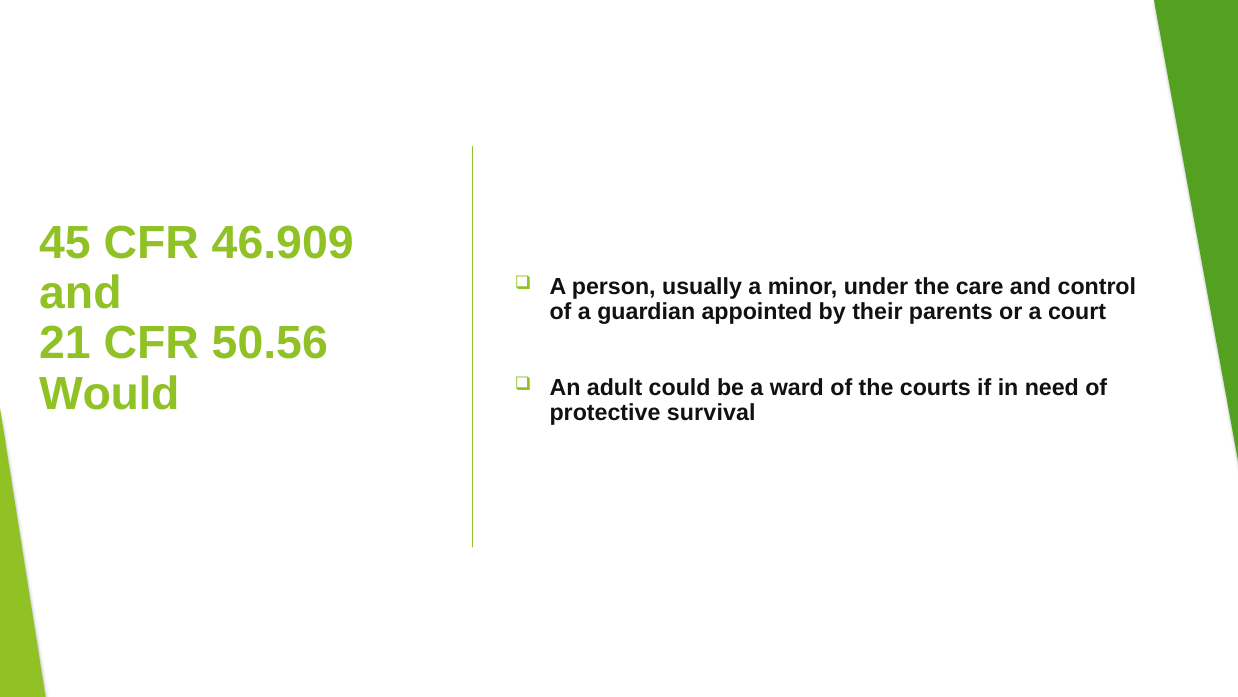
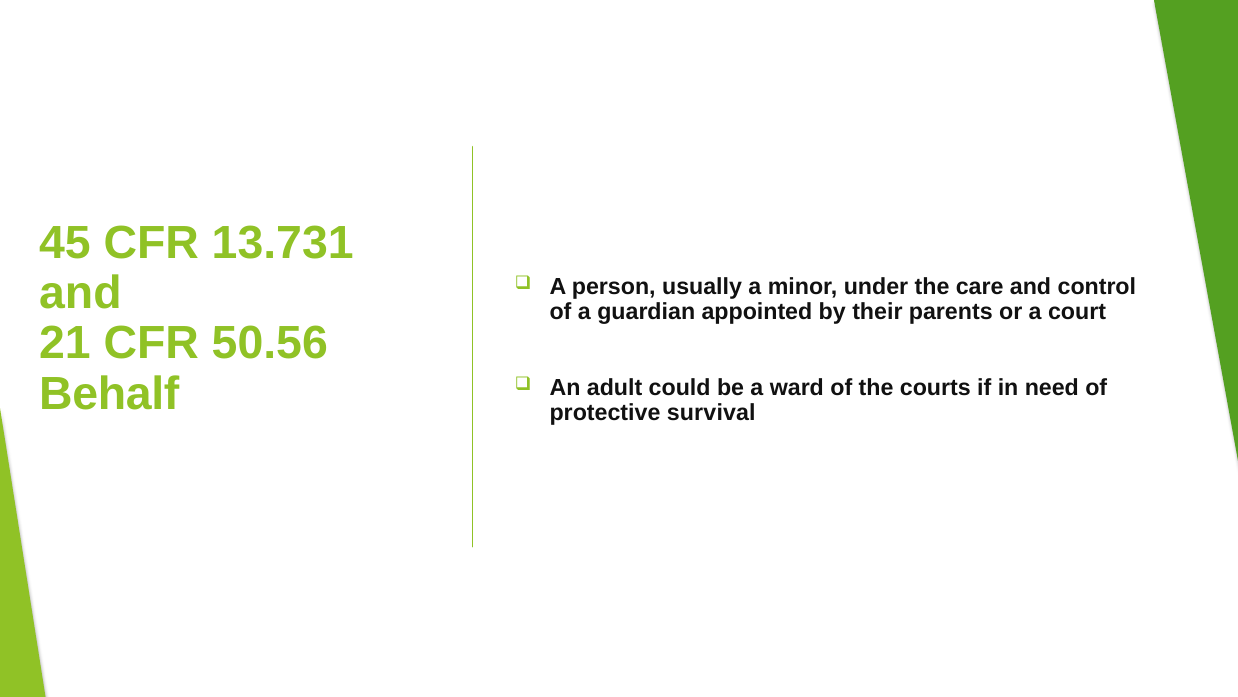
46.909: 46.909 -> 13.731
Would: Would -> Behalf
